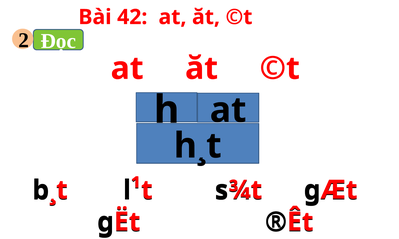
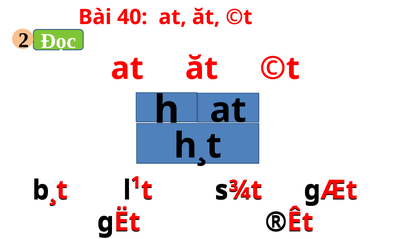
42: 42 -> 40
